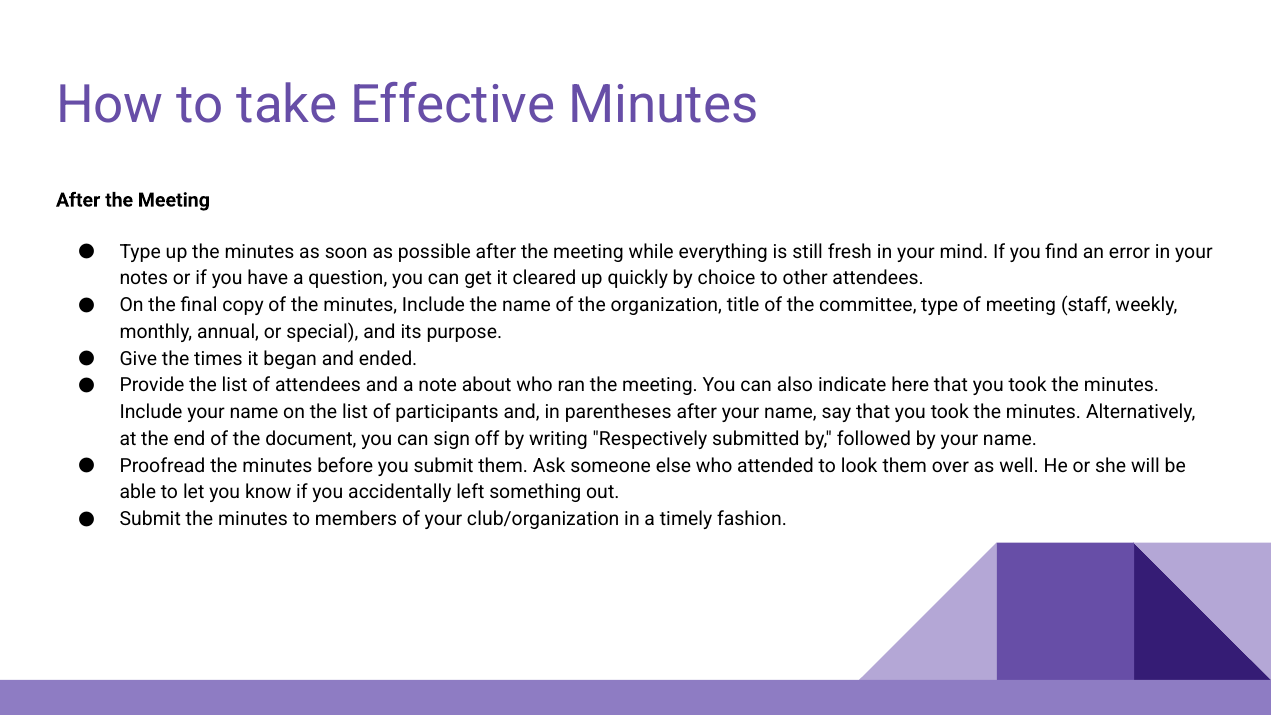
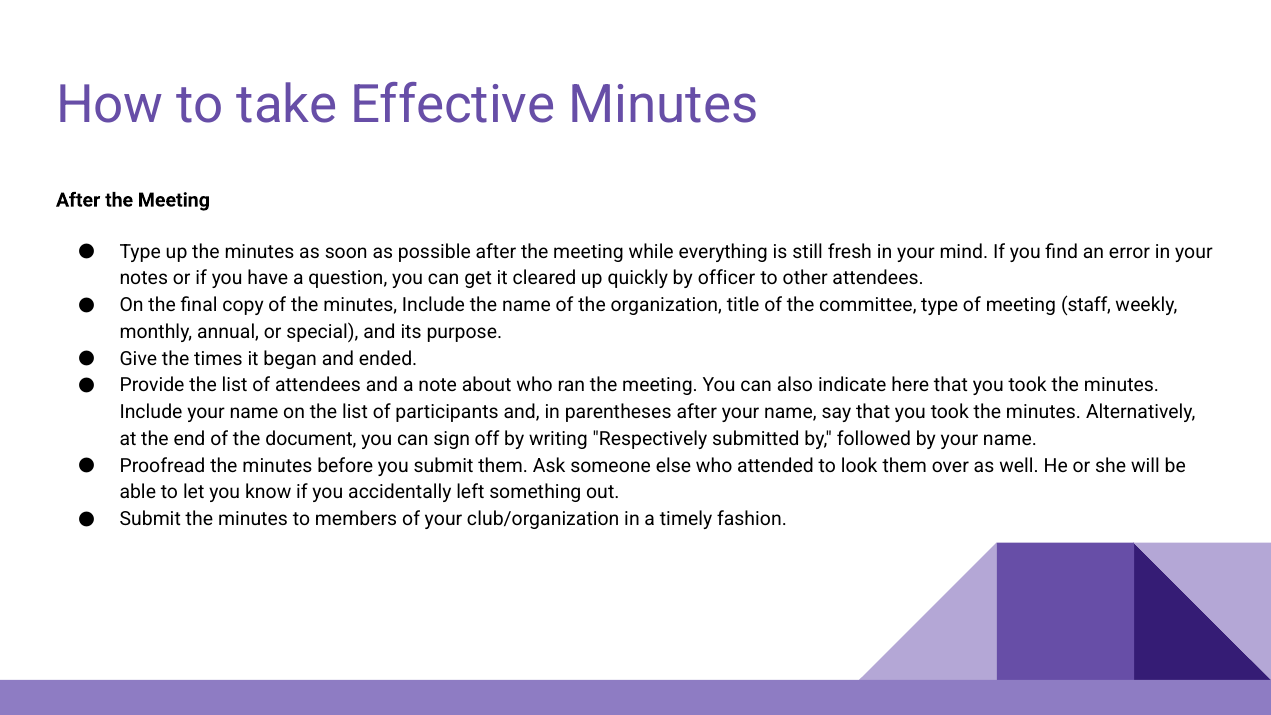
choice: choice -> officer
